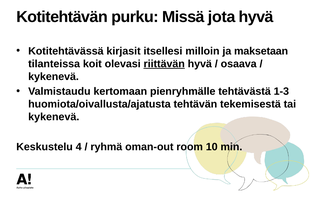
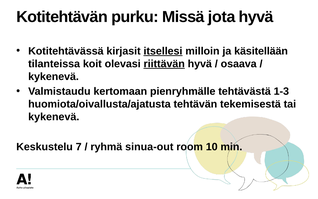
itsellesi underline: none -> present
maksetaan: maksetaan -> käsitellään
4: 4 -> 7
oman-out: oman-out -> sinua-out
